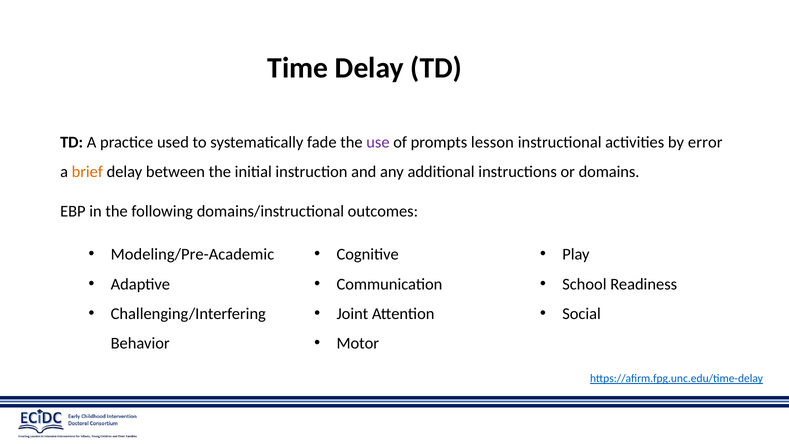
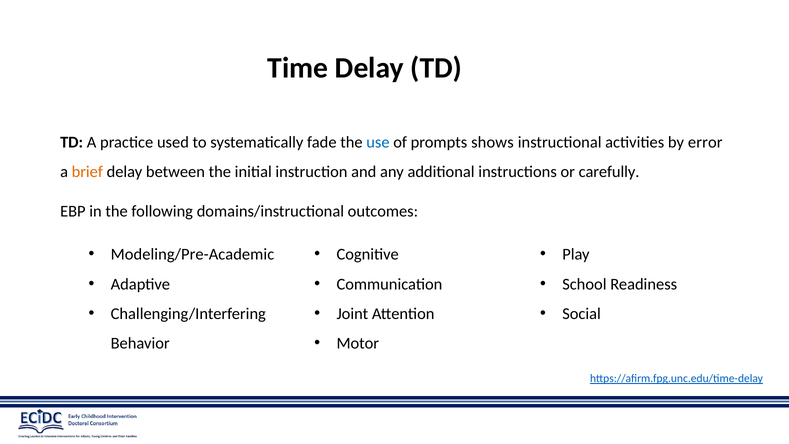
use colour: purple -> blue
lesson: lesson -> shows
domains: domains -> carefully
